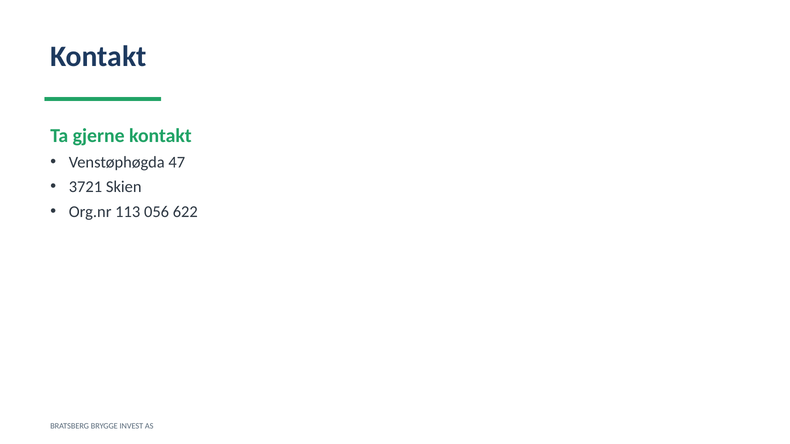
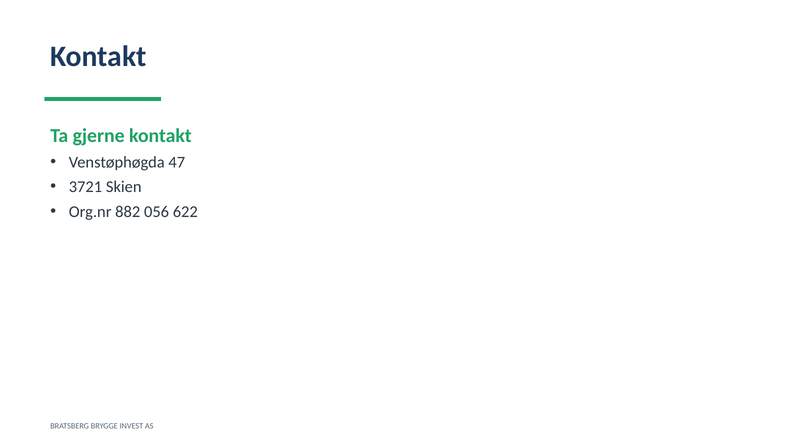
113: 113 -> 882
